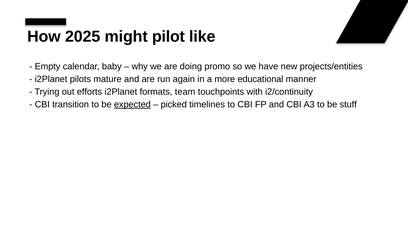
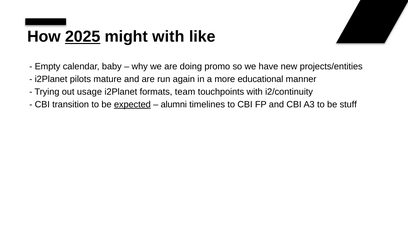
2025 underline: none -> present
might pilot: pilot -> with
efforts: efforts -> usage
picked: picked -> alumni
